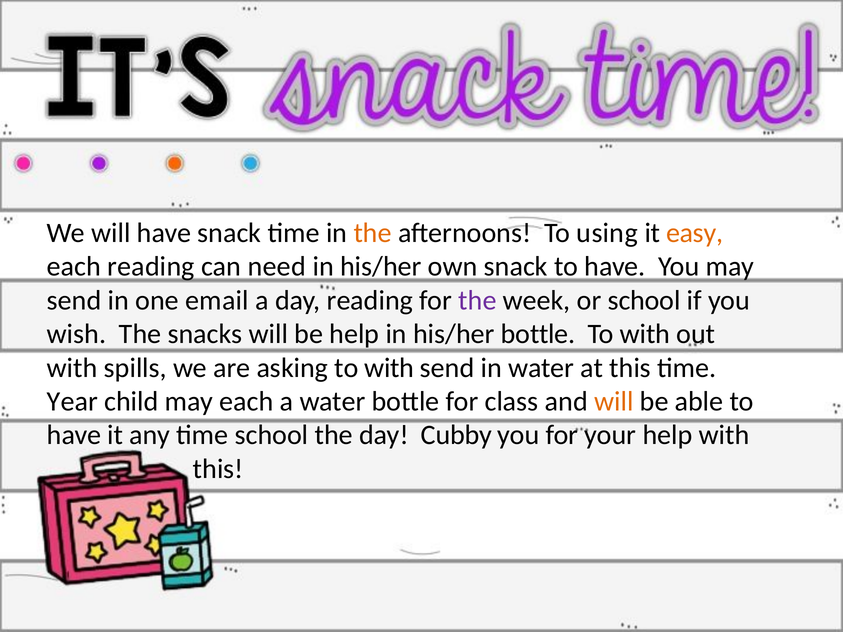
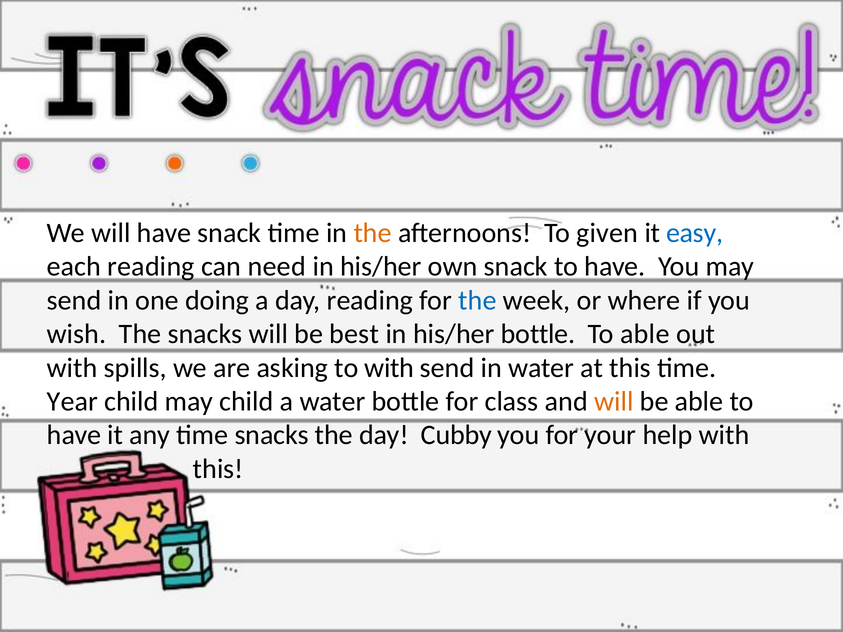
using: using -> given
easy colour: orange -> blue
email: email -> doing
the at (477, 300) colour: purple -> blue
or school: school -> where
be help: help -> best
with at (645, 334): with -> able
may each: each -> child
time school: school -> snacks
